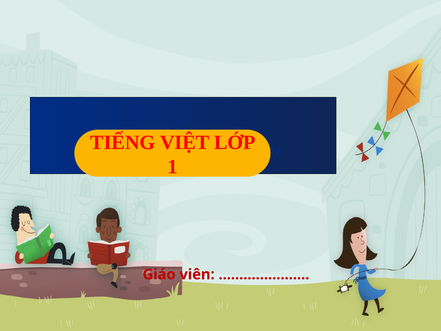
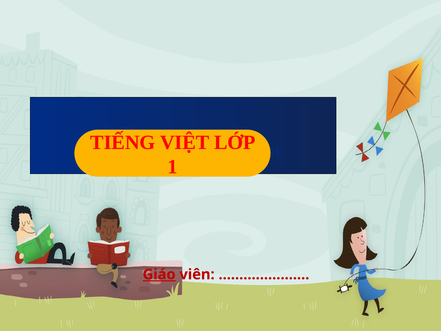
Giáo underline: none -> present
